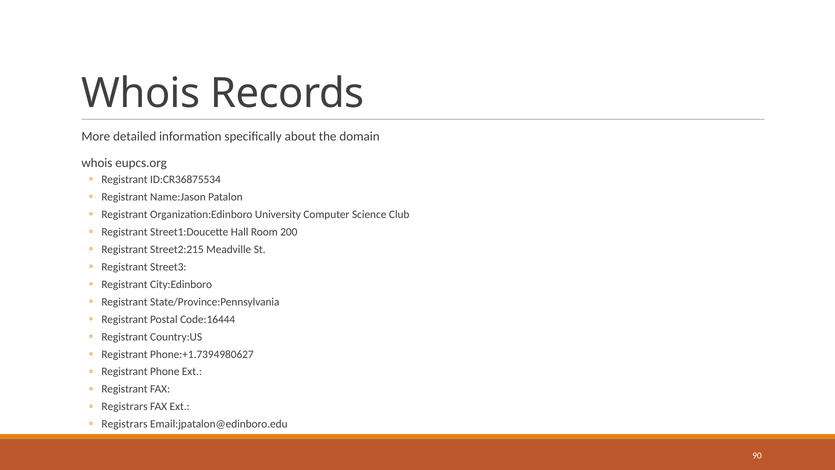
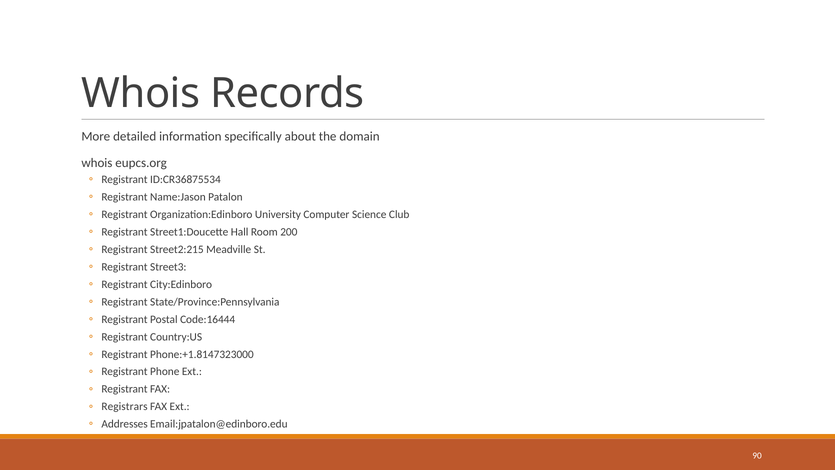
Phone:+1.7394980627: Phone:+1.7394980627 -> Phone:+1.8147323000
Registrars at (125, 424): Registrars -> Addresses
